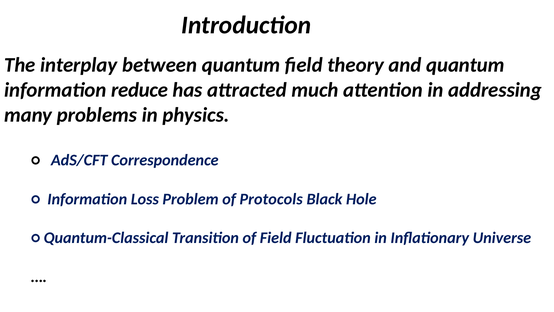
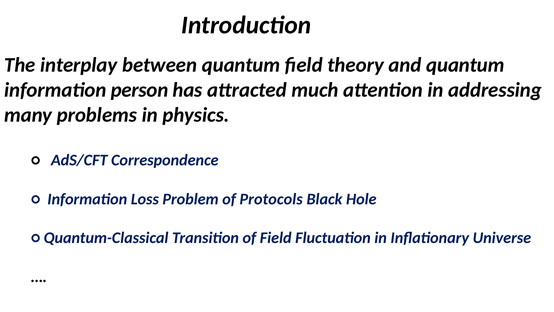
reduce: reduce -> person
